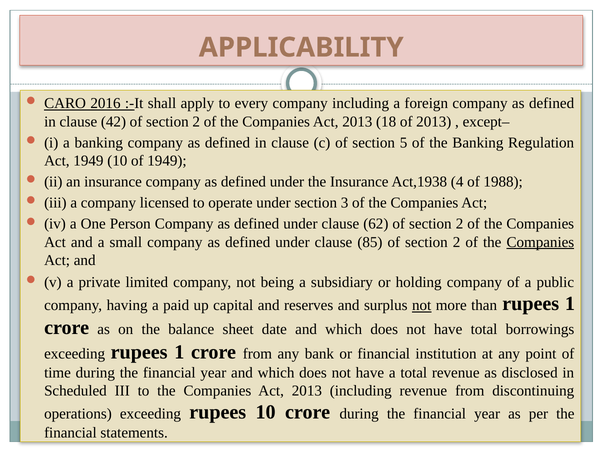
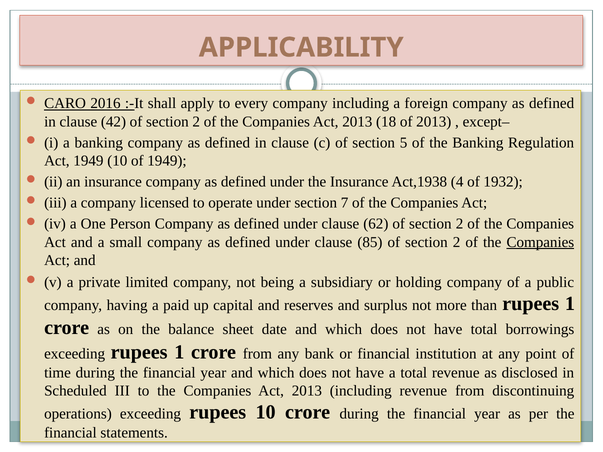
1988: 1988 -> 1932
3: 3 -> 7
not at (422, 306) underline: present -> none
